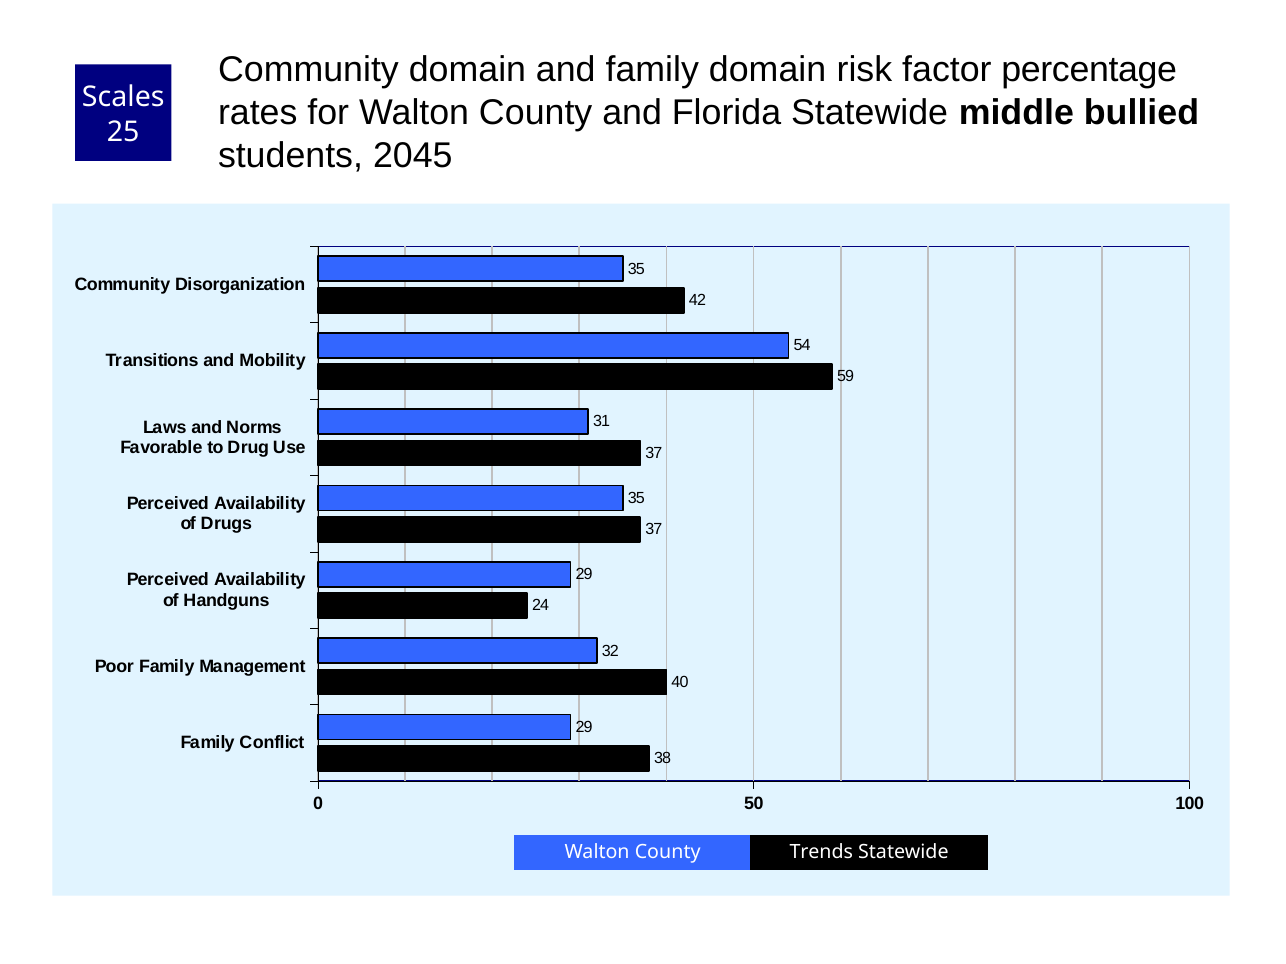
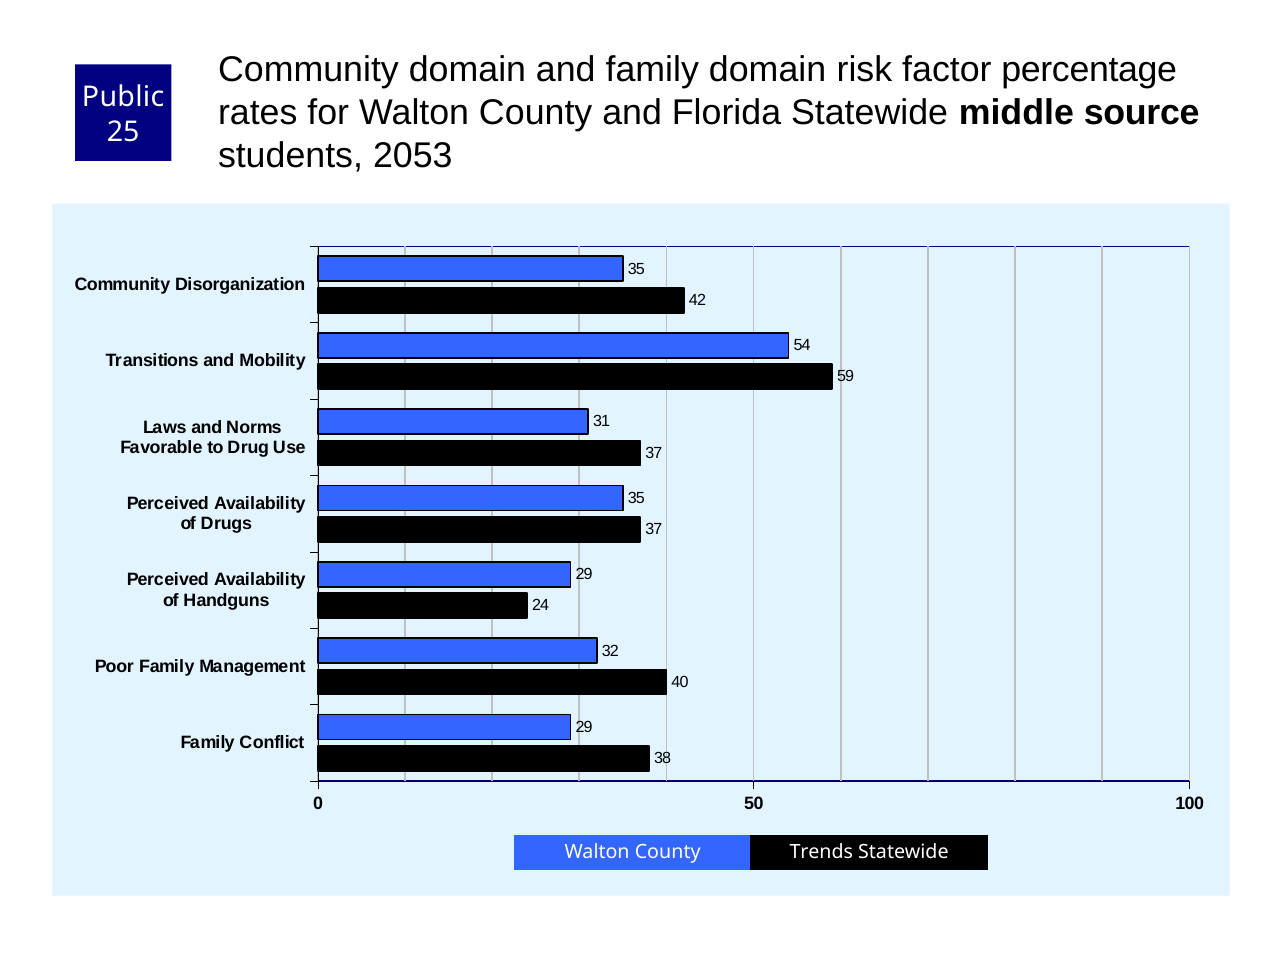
Scales: Scales -> Public
bullied: bullied -> source
2045: 2045 -> 2053
